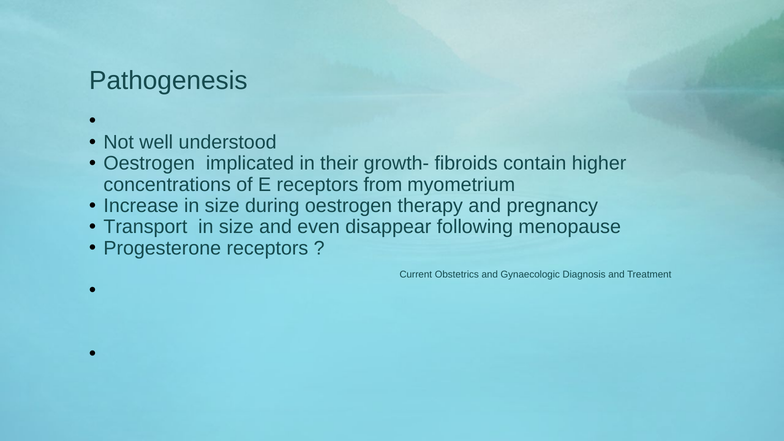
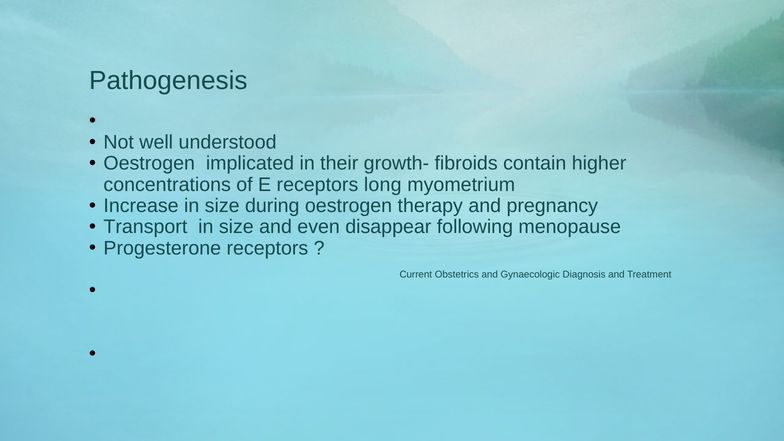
from: from -> long
